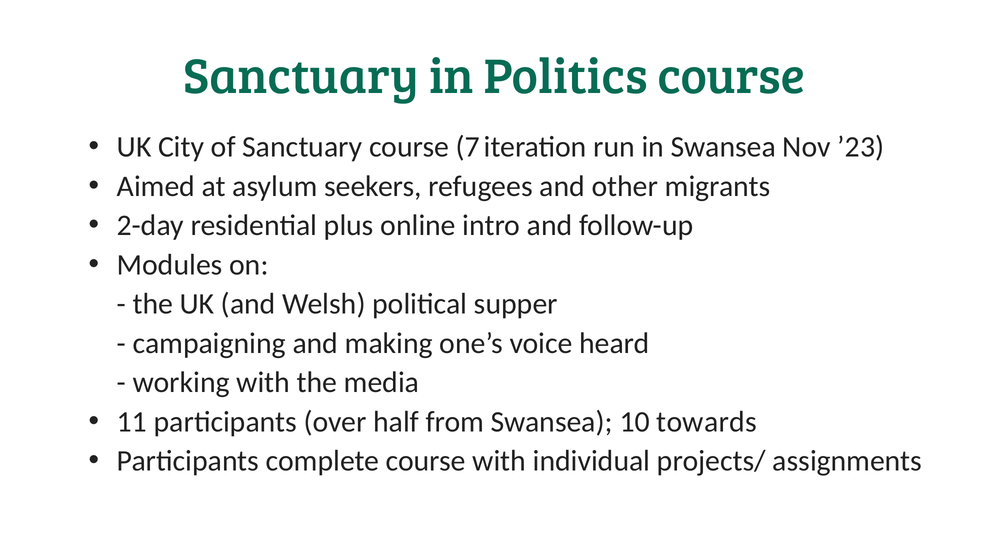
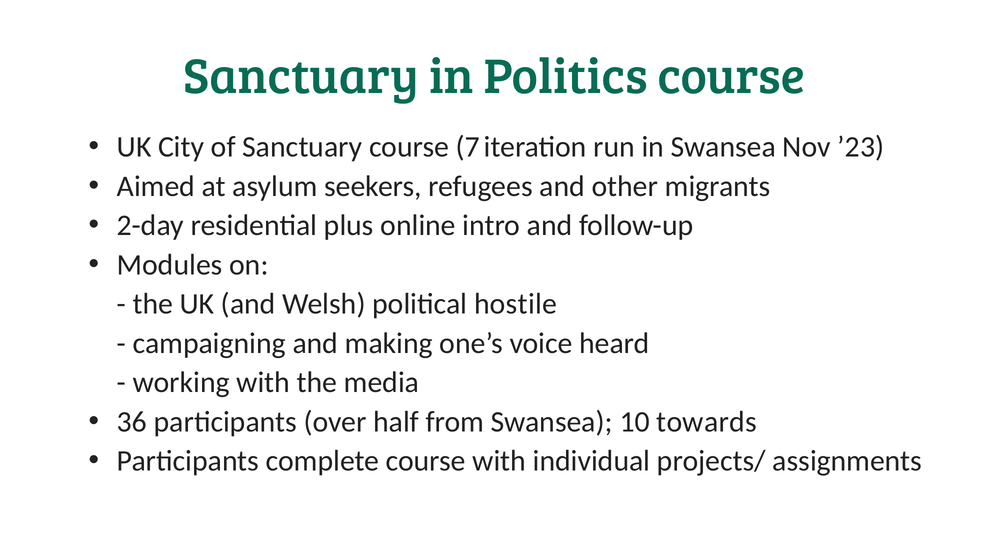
supper: supper -> hostile
11: 11 -> 36
